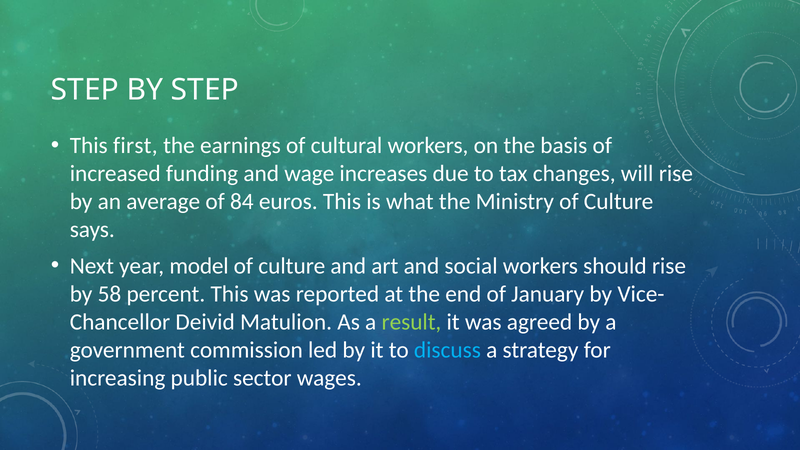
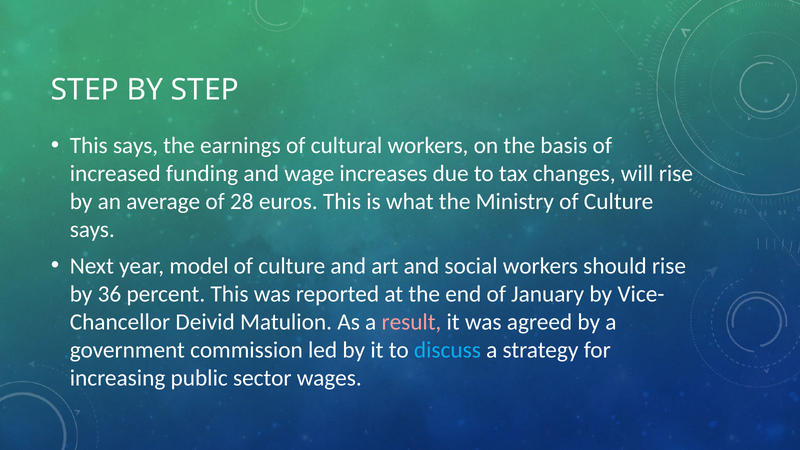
This first: first -> says
84: 84 -> 28
58: 58 -> 36
result colour: light green -> pink
